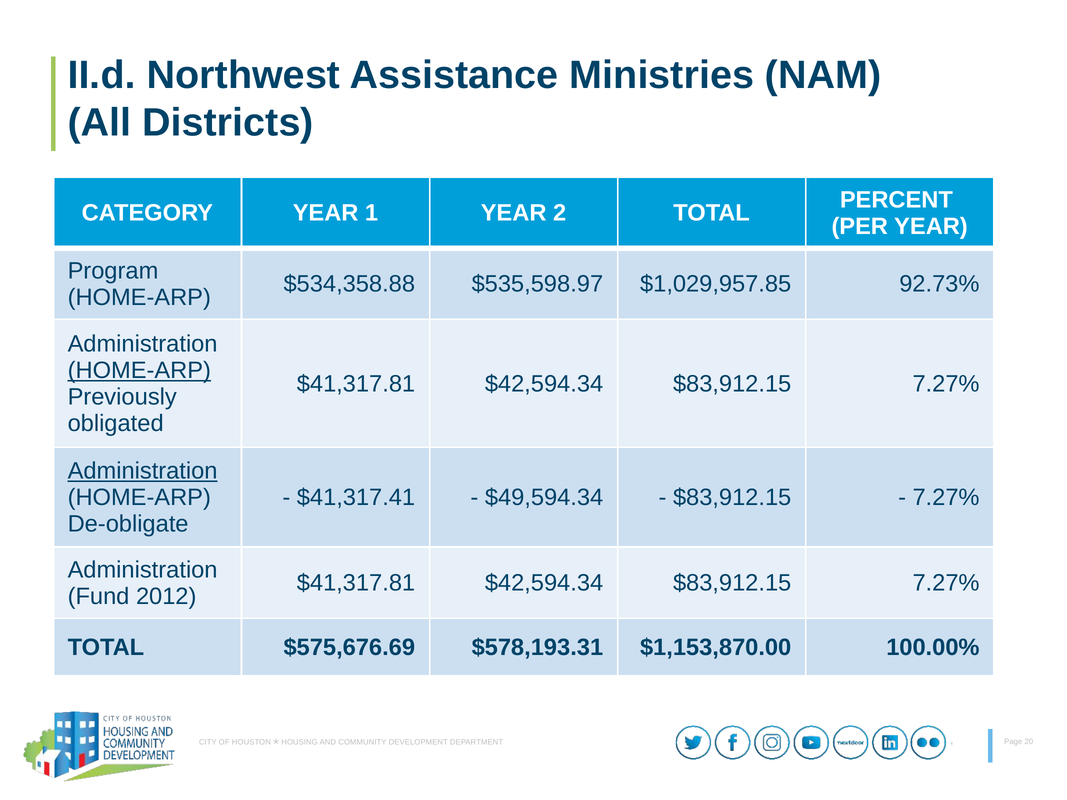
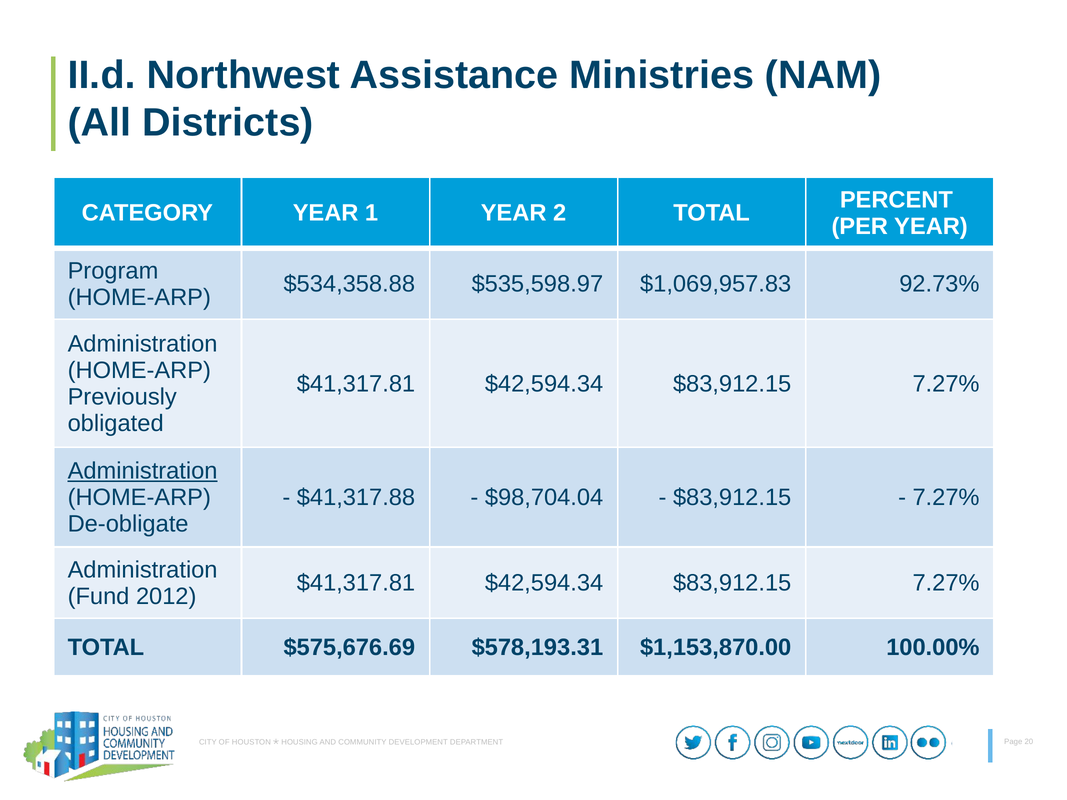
$1,029,957.85: $1,029,957.85 -> $1,069,957.83
HOME-ARP at (139, 371) underline: present -> none
$41,317.41: $41,317.41 -> $41,317.88
$49,594.34: $49,594.34 -> $98,704.04
